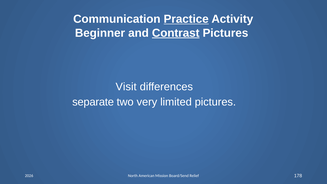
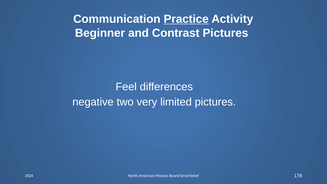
Contrast underline: present -> none
Visit: Visit -> Feel
separate: separate -> negative
